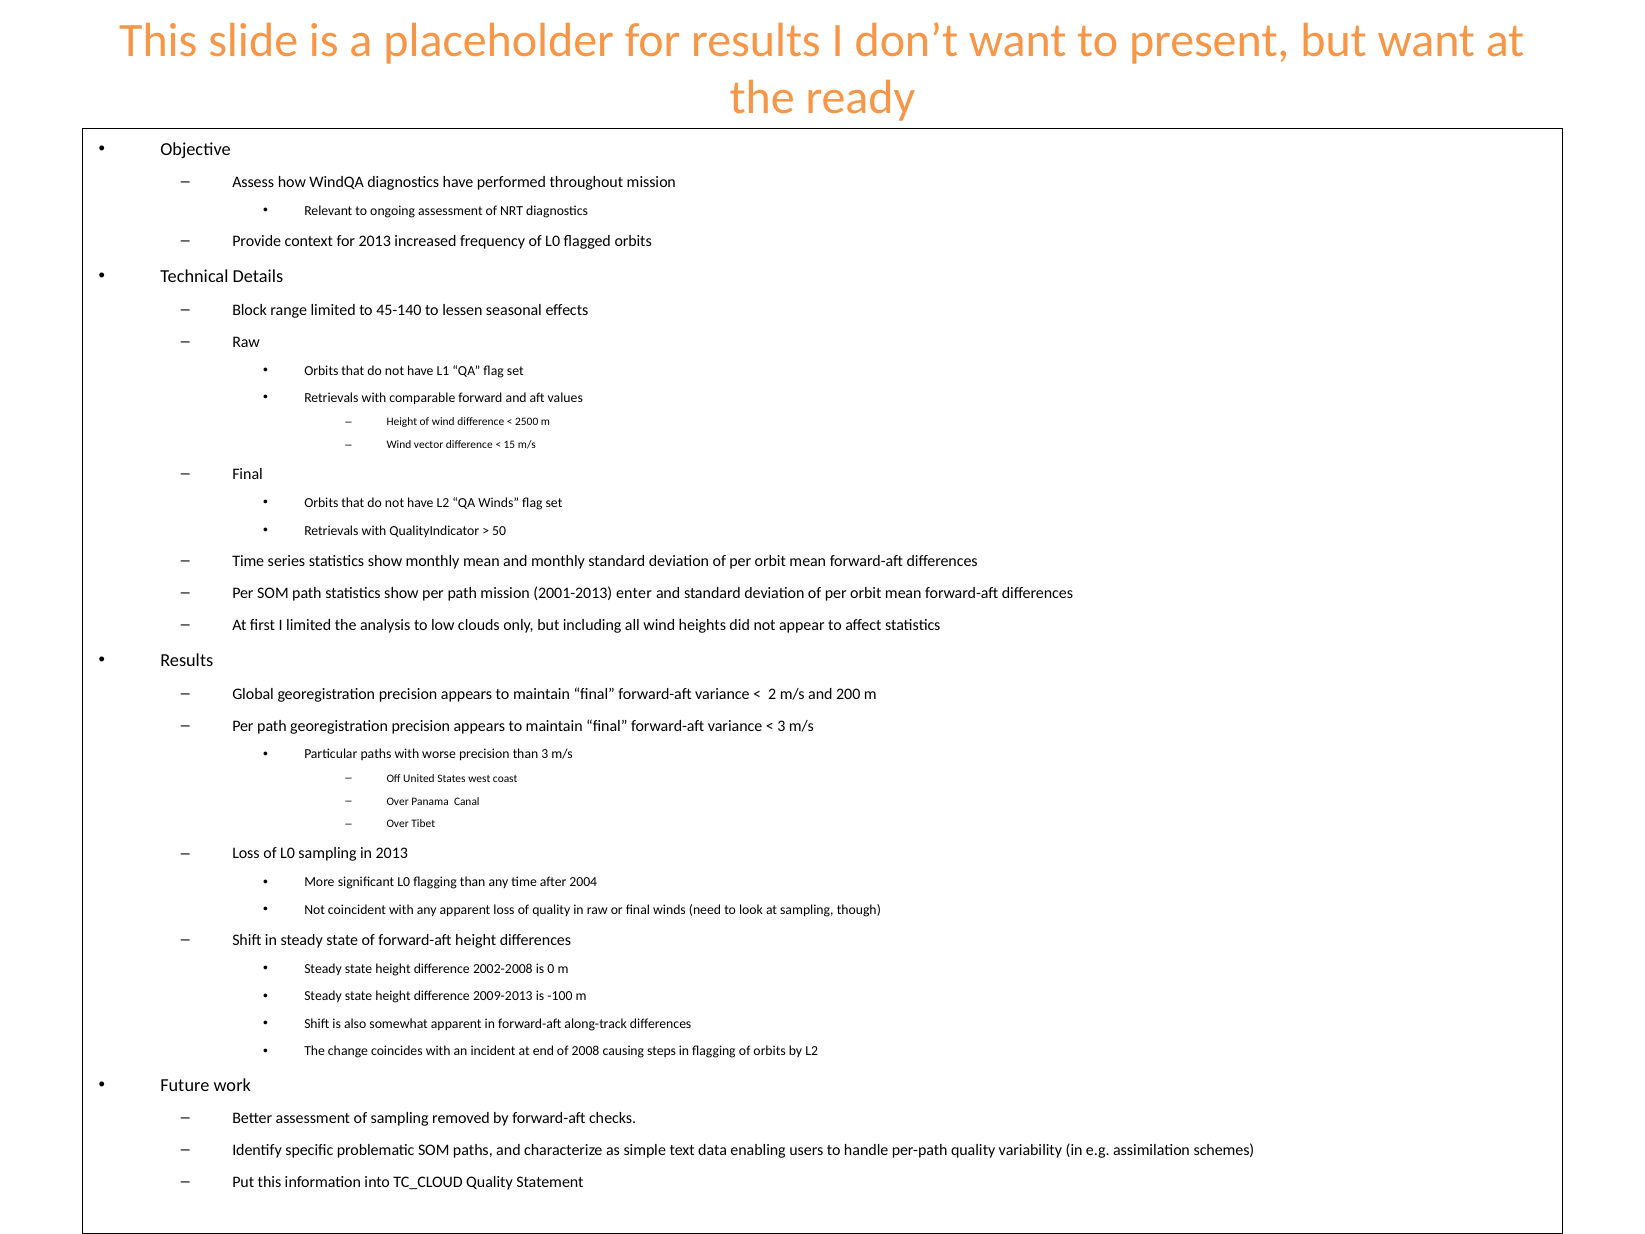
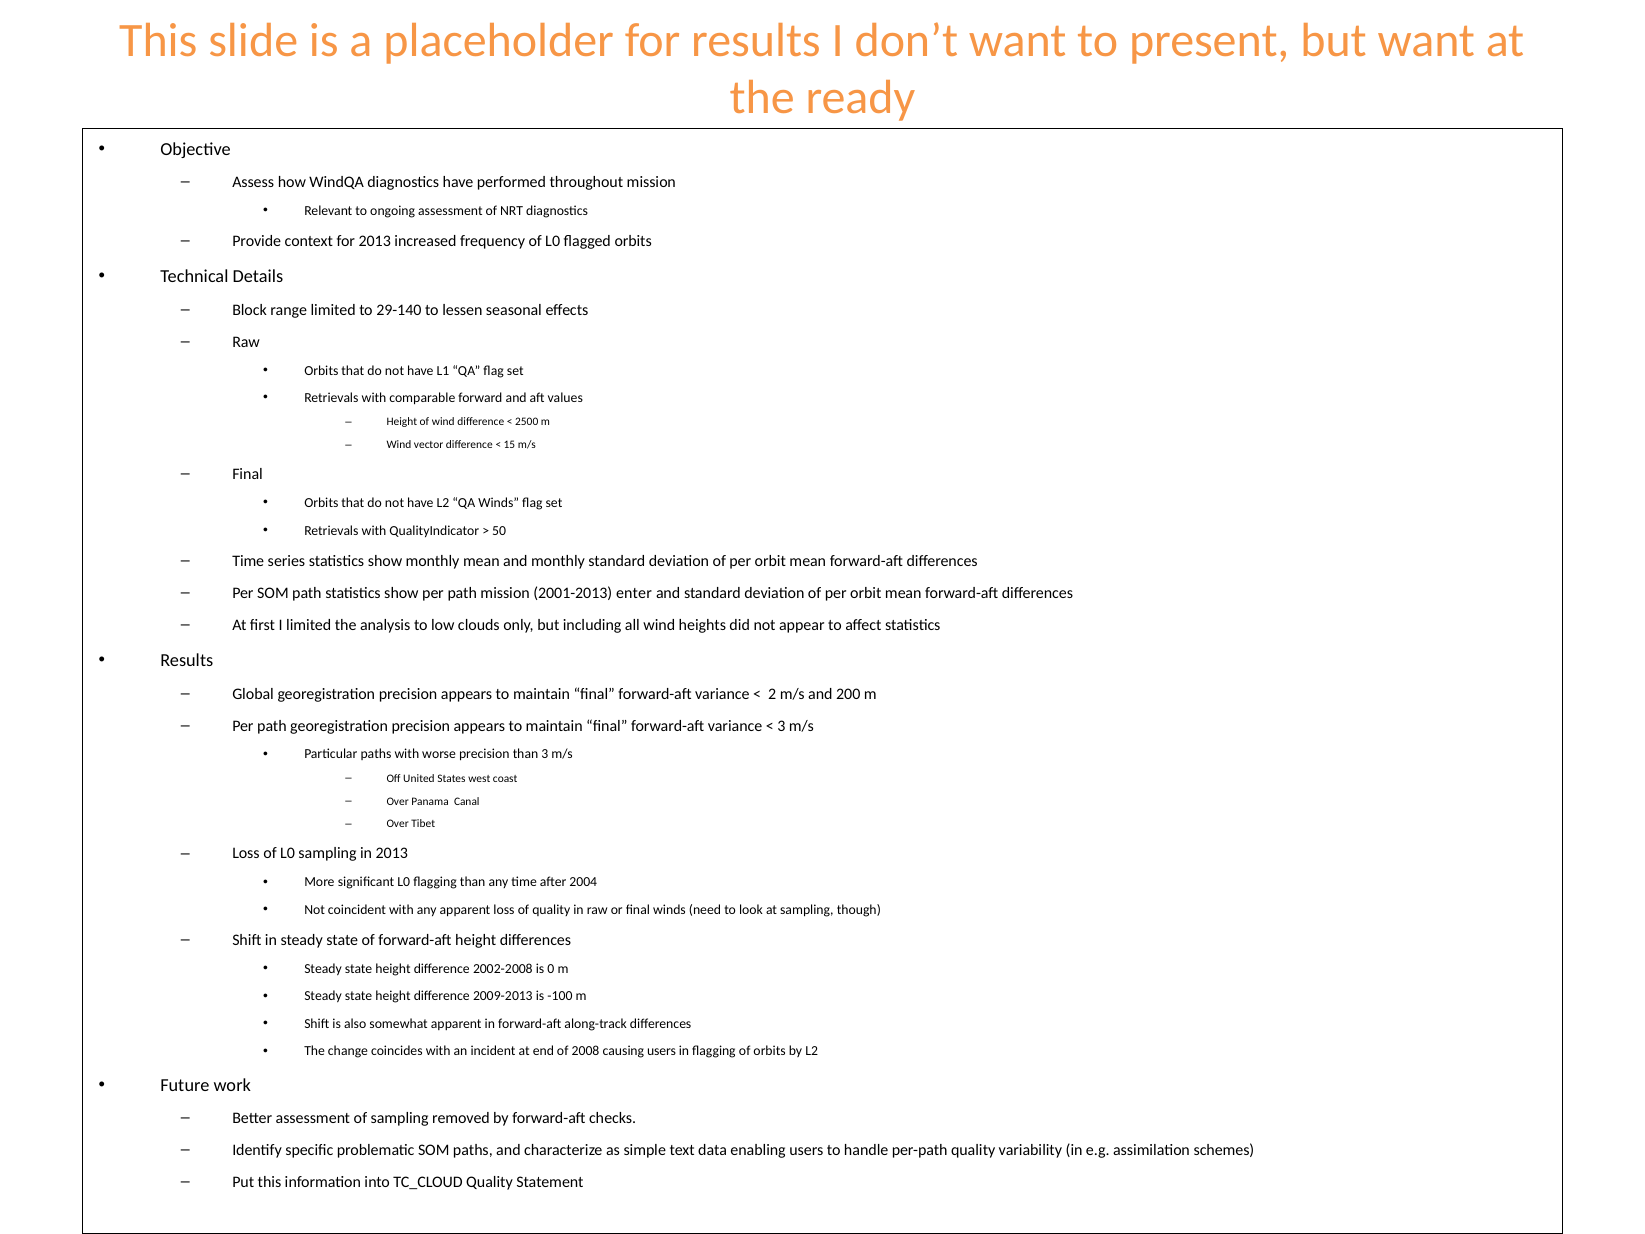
45-140: 45-140 -> 29-140
causing steps: steps -> users
